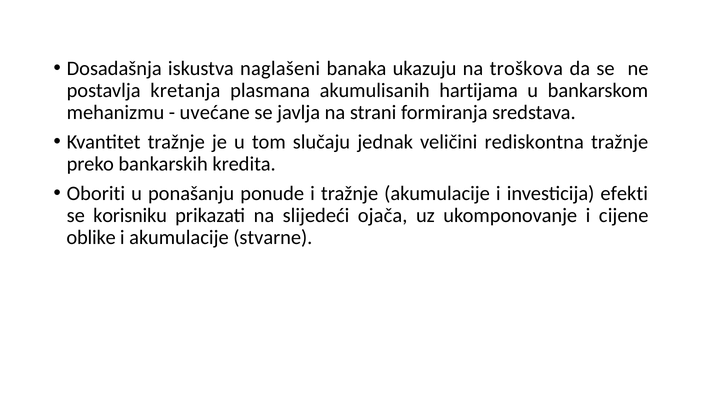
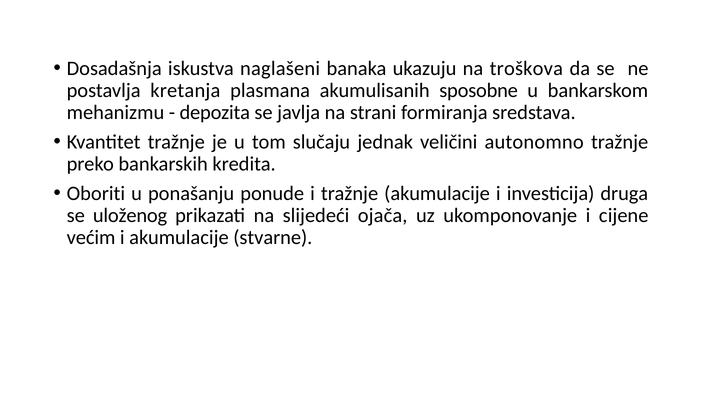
hartijama: hartijama -> sposobne
uvećane: uvećane -> depozita
rediskontna: rediskontna -> autonomno
efekti: efekti -> druga
korisniku: korisniku -> uloženog
oblike: oblike -> većim
